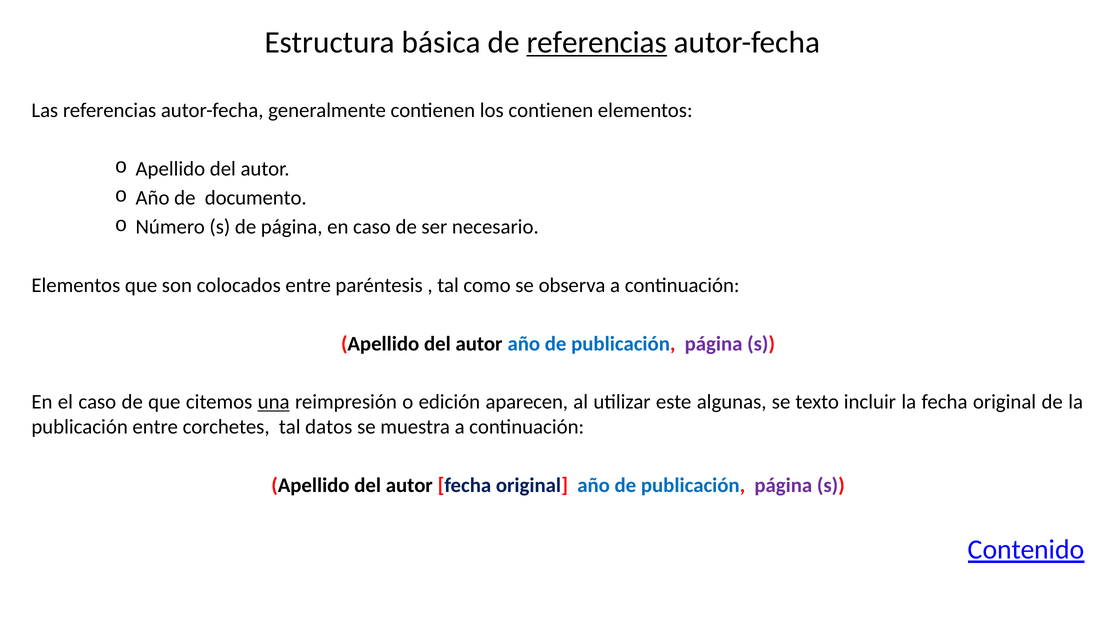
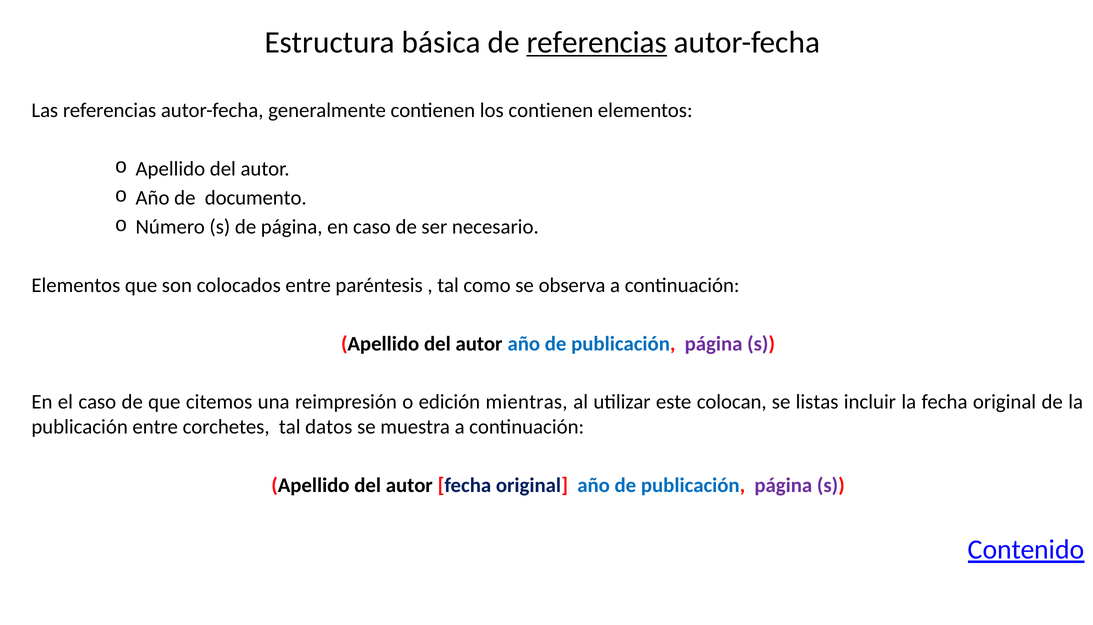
una underline: present -> none
aparecen: aparecen -> mientras
algunas: algunas -> colocan
texto: texto -> listas
